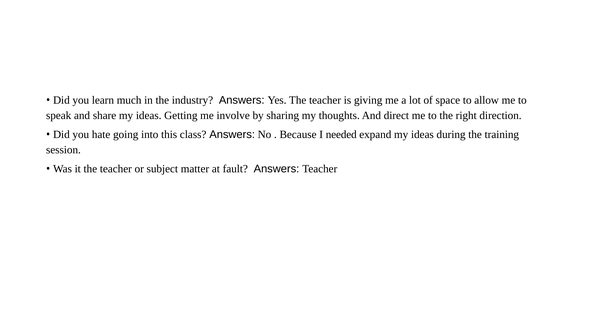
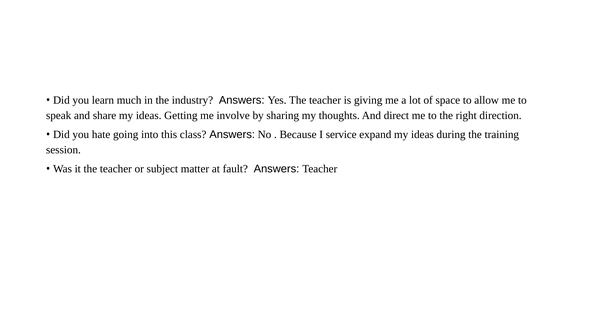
needed: needed -> service
